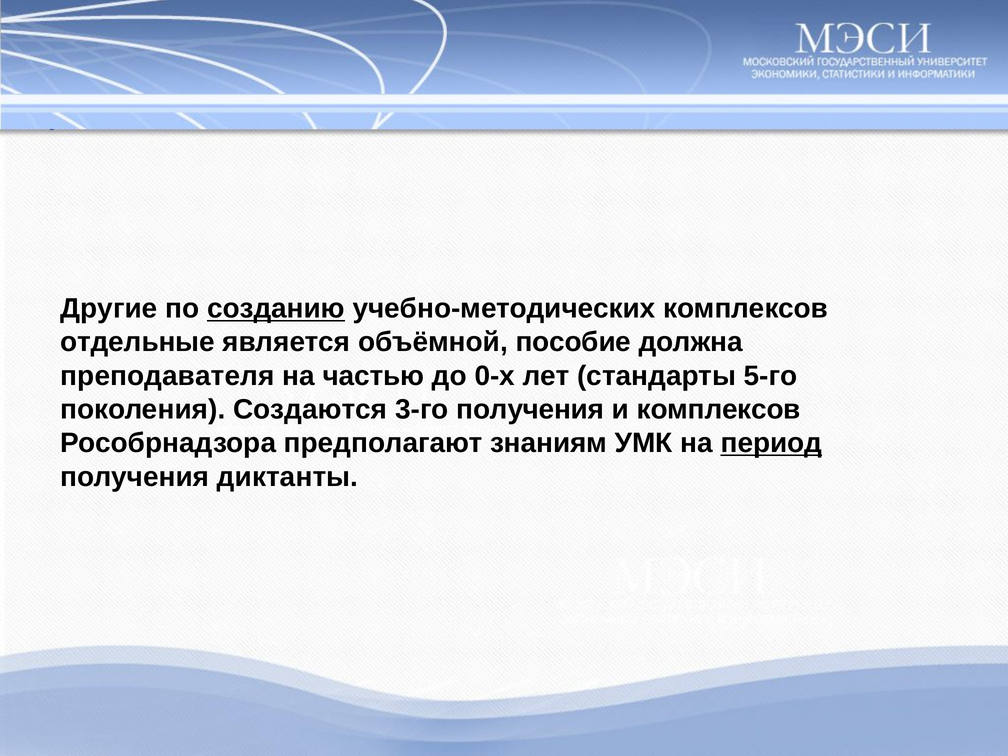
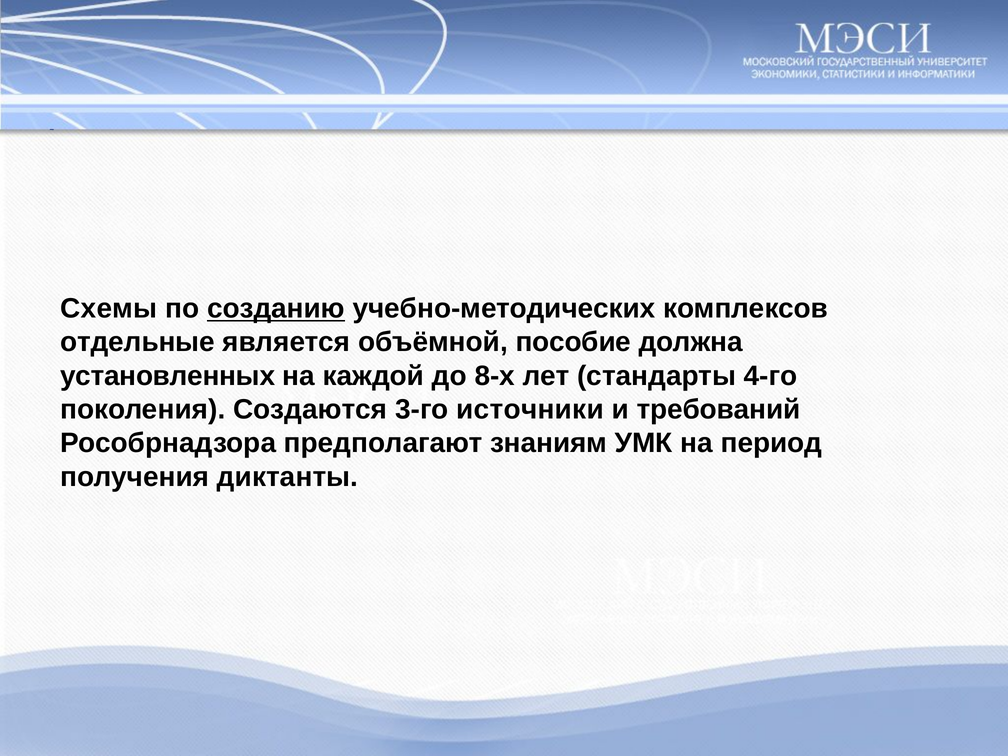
Другие: Другие -> Схемы
преподавателя: преподавателя -> установленных
частью: частью -> каждой
0-х: 0-х -> 8-х
5-го: 5-го -> 4-го
3-го получения: получения -> источники
и комплексов: комплексов -> требований
период underline: present -> none
